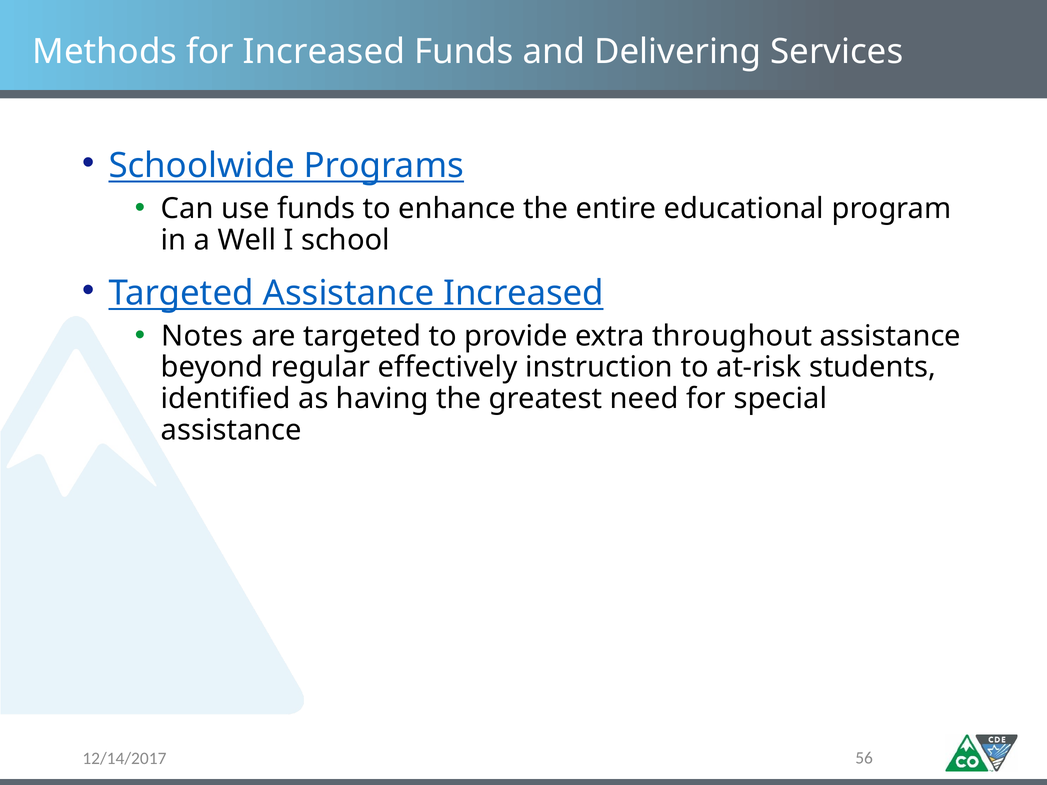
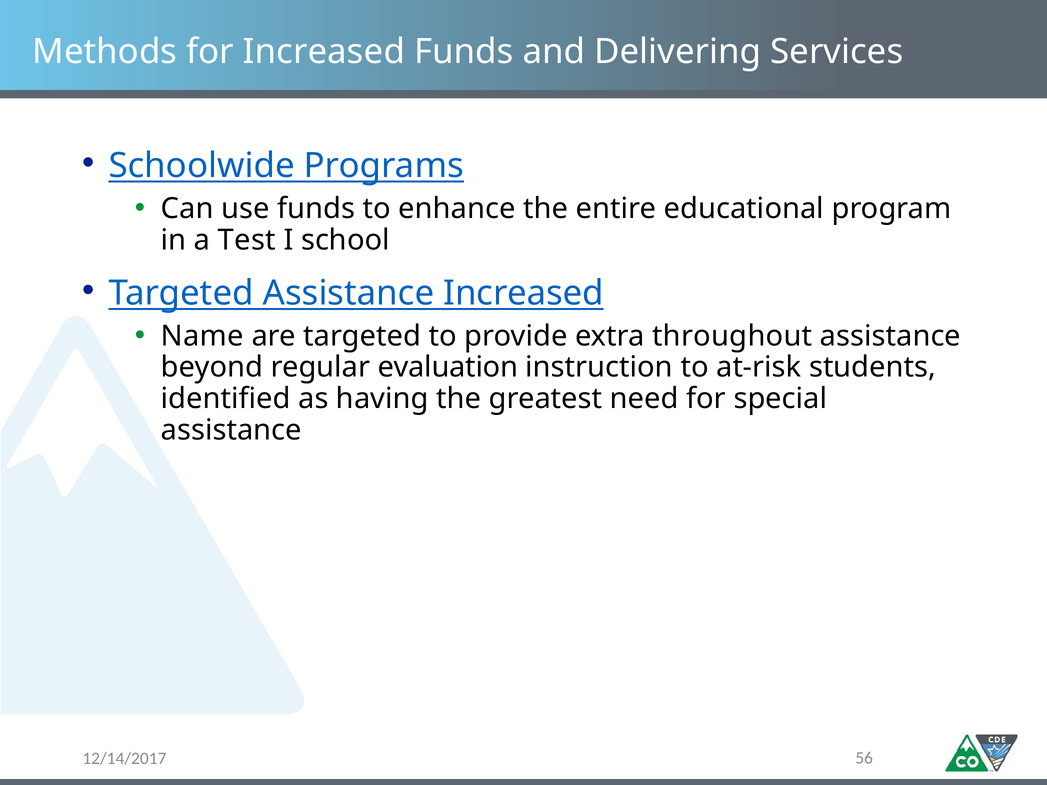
Well: Well -> Test
Notes: Notes -> Name
effectively: effectively -> evaluation
